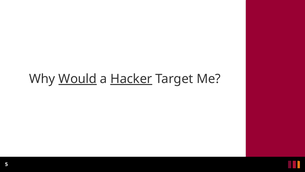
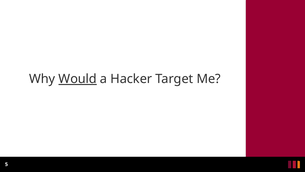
Hacker underline: present -> none
